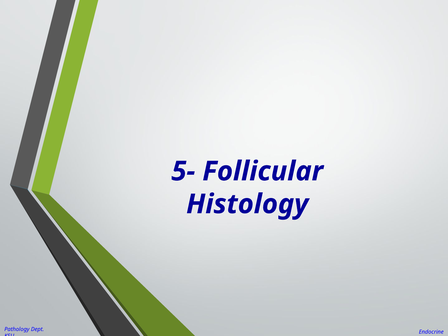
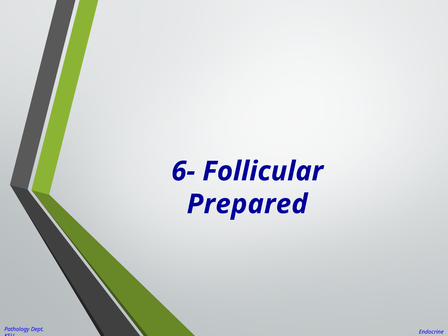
5-: 5- -> 6-
Histology: Histology -> Prepared
